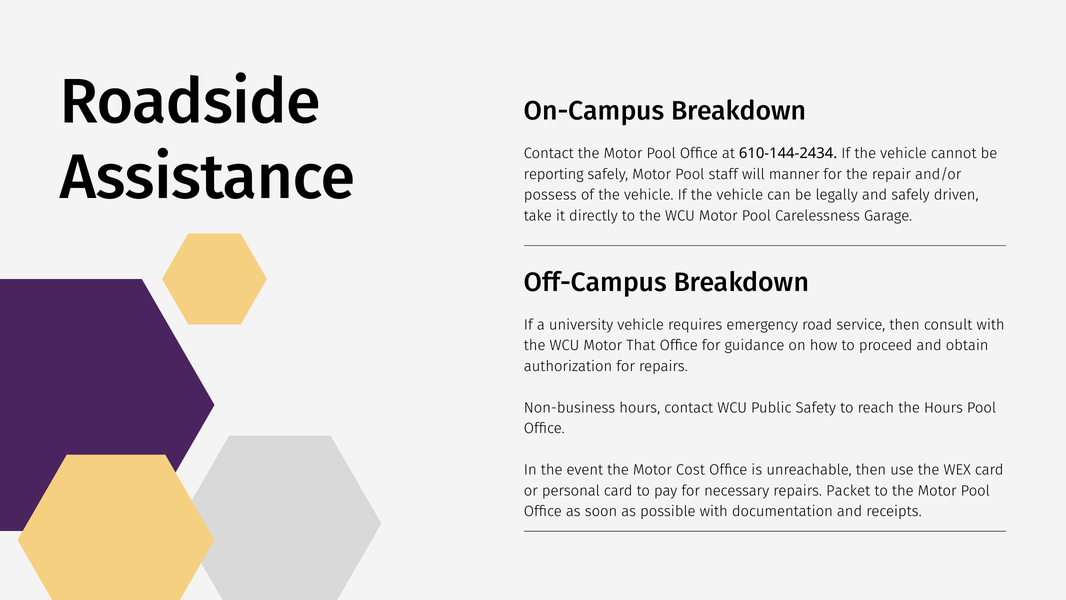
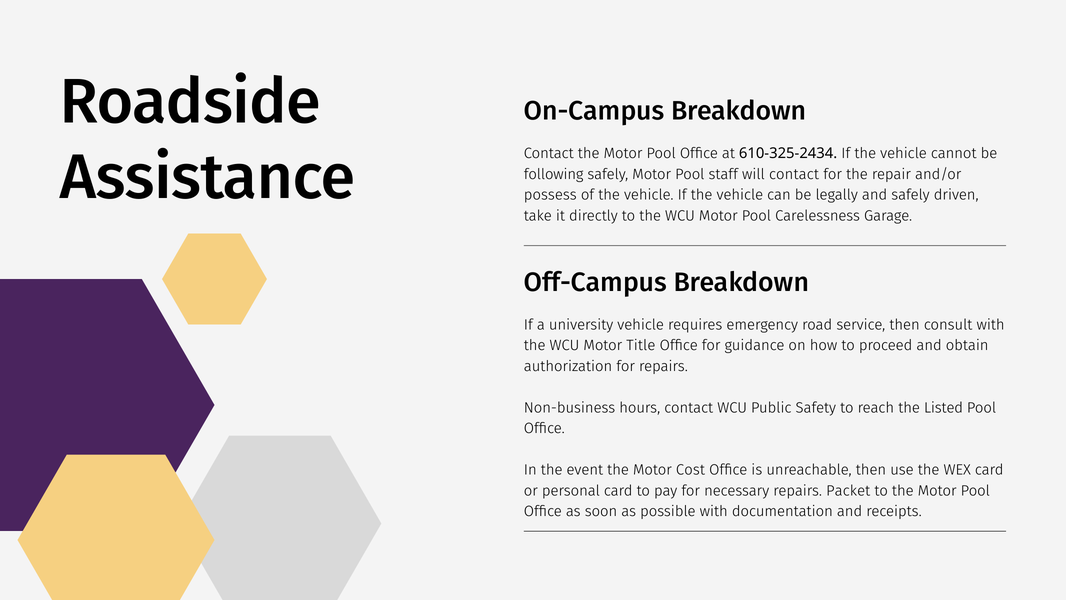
610-144-2434: 610-144-2434 -> 610-325-2434
reporting: reporting -> following
will manner: manner -> contact
That: That -> Title
the Hours: Hours -> Listed
